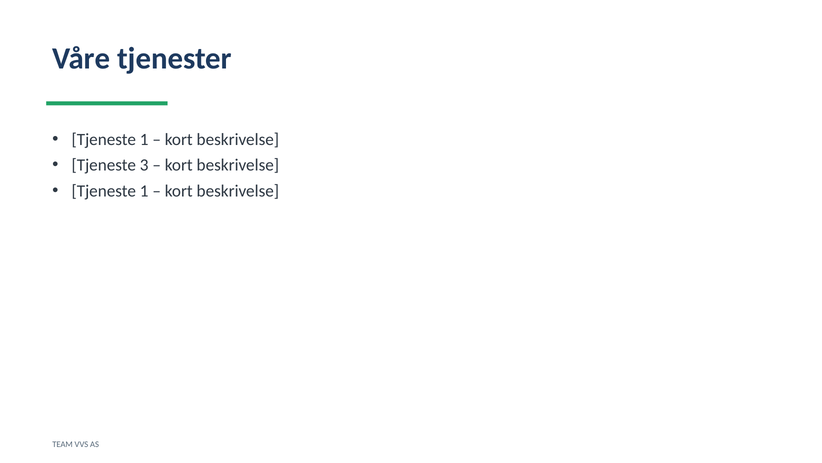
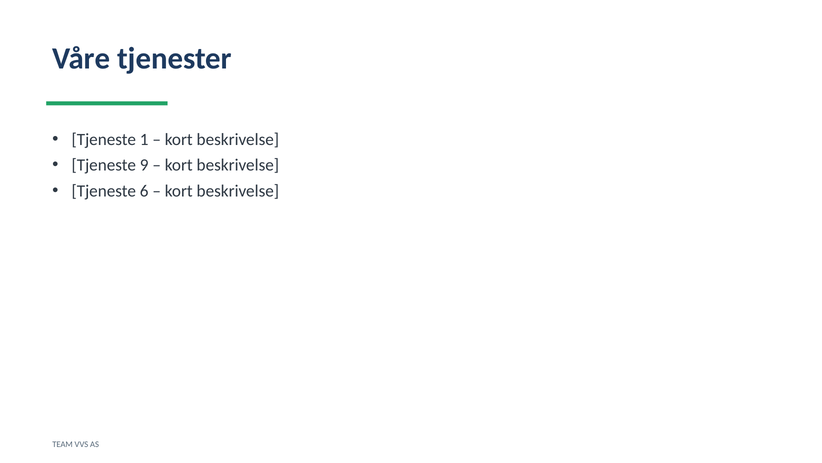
3: 3 -> 9
1 at (144, 191): 1 -> 6
